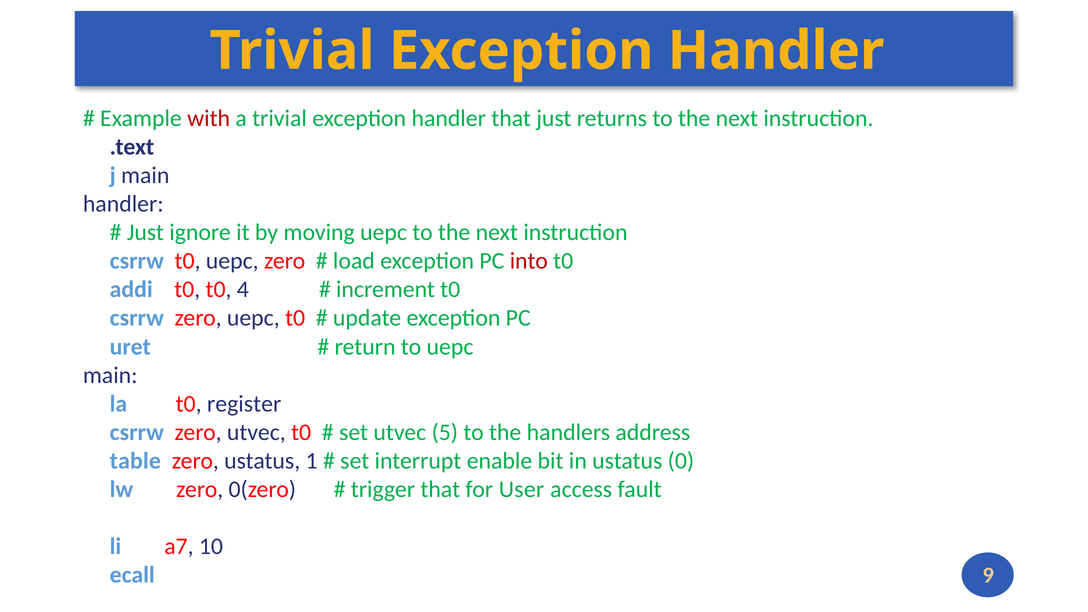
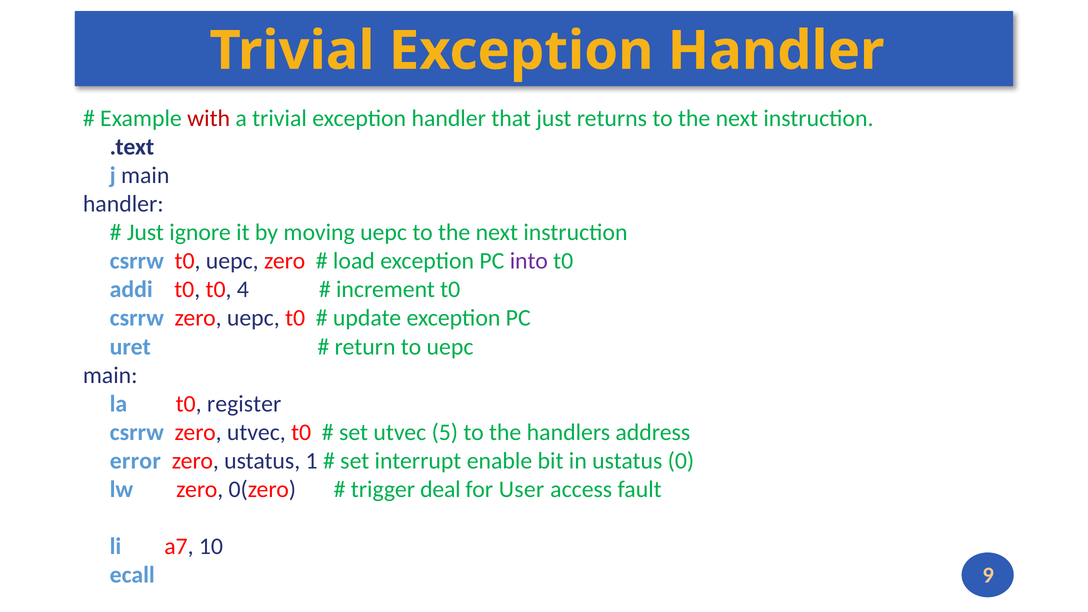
into colour: red -> purple
table: table -> error
trigger that: that -> deal
